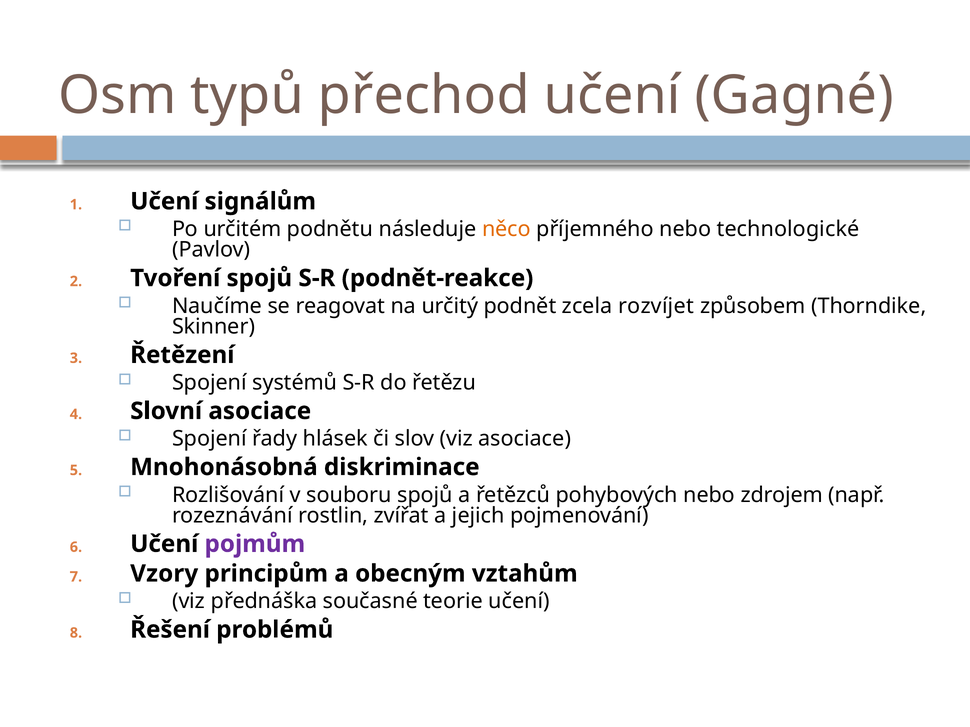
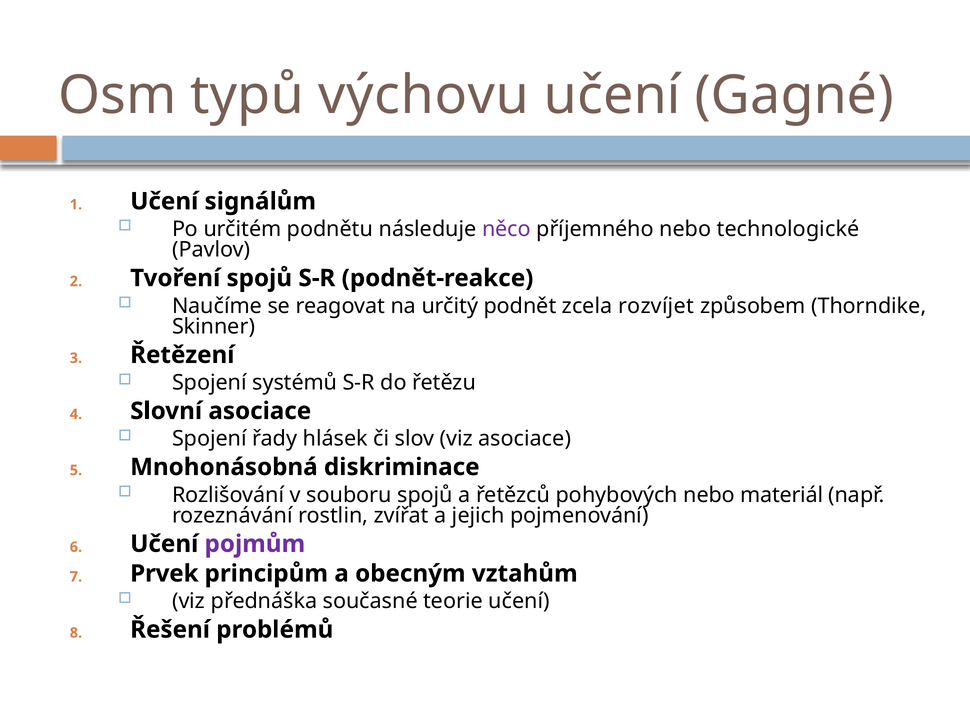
přechod: přechod -> výchovu
něco colour: orange -> purple
zdrojem: zdrojem -> materiál
Vzory: Vzory -> Prvek
